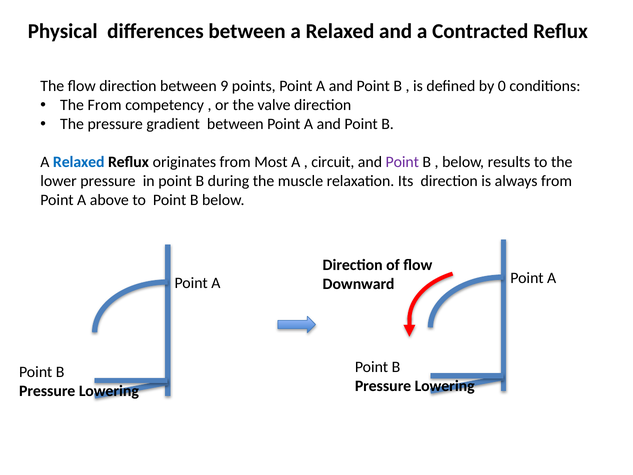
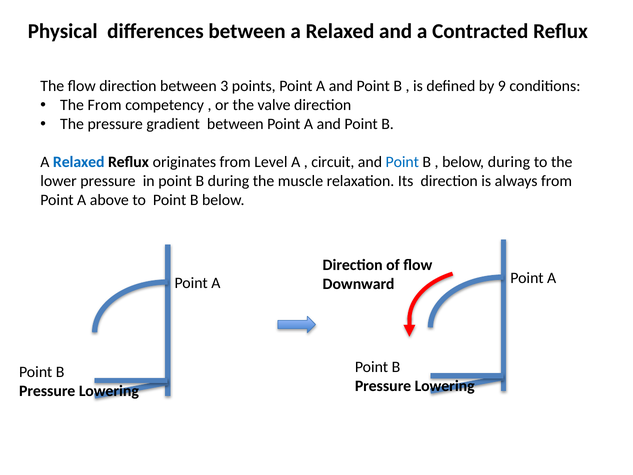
9: 9 -> 3
0: 0 -> 9
Most: Most -> Level
Point at (402, 162) colour: purple -> blue
below results: results -> during
